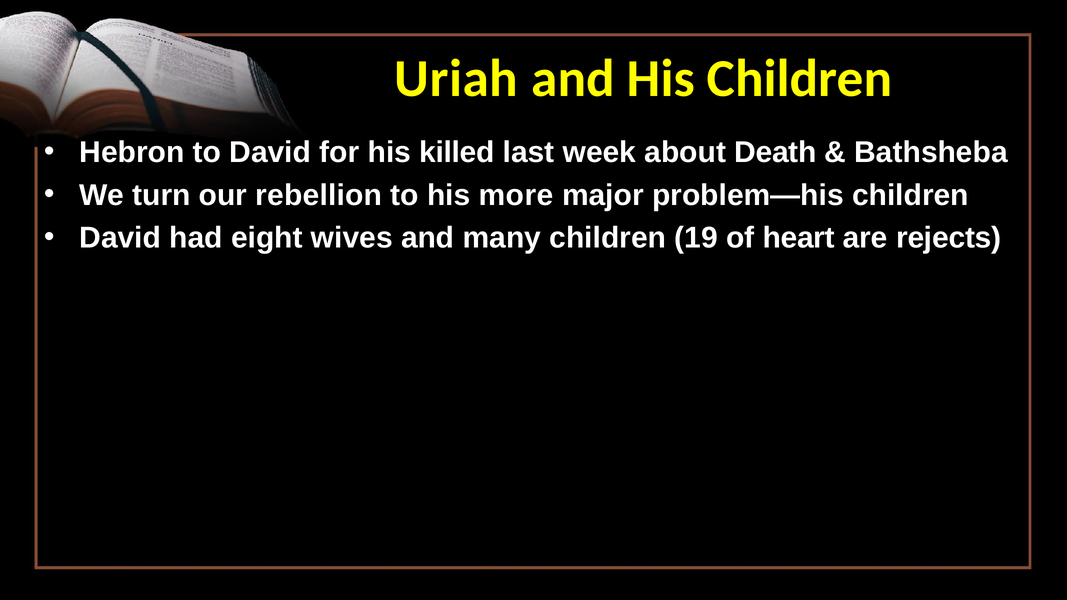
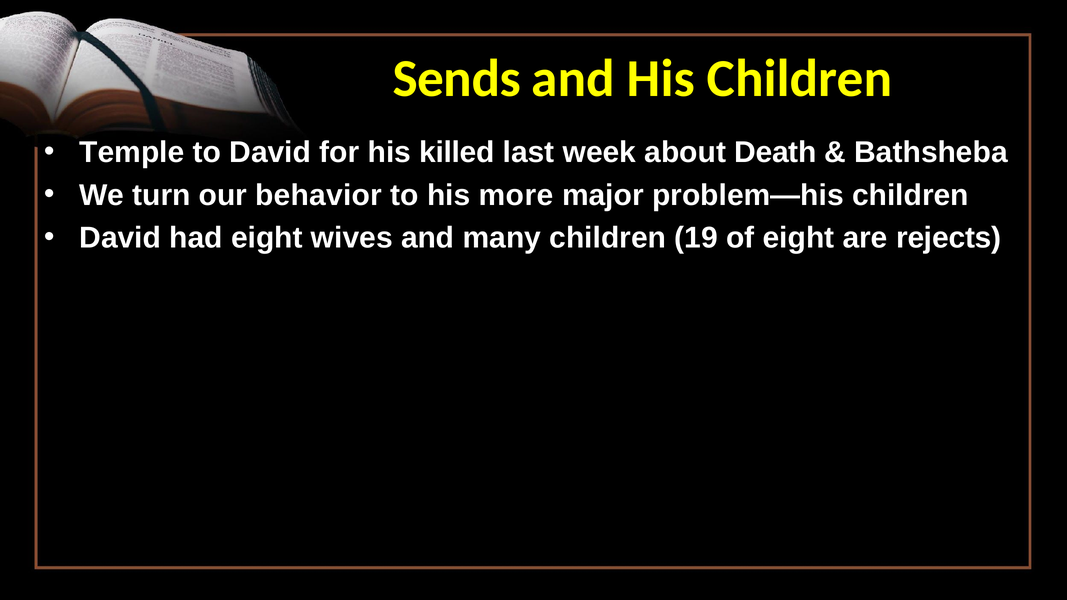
Uriah: Uriah -> Sends
Hebron: Hebron -> Temple
rebellion: rebellion -> behavior
of heart: heart -> eight
